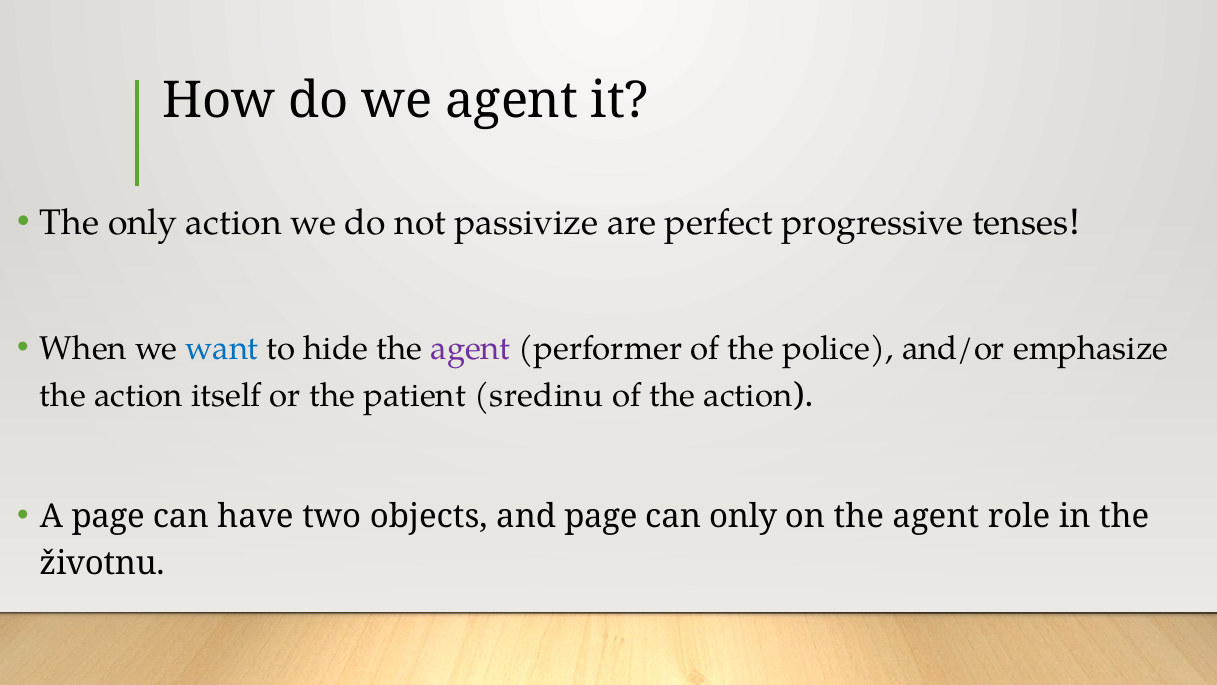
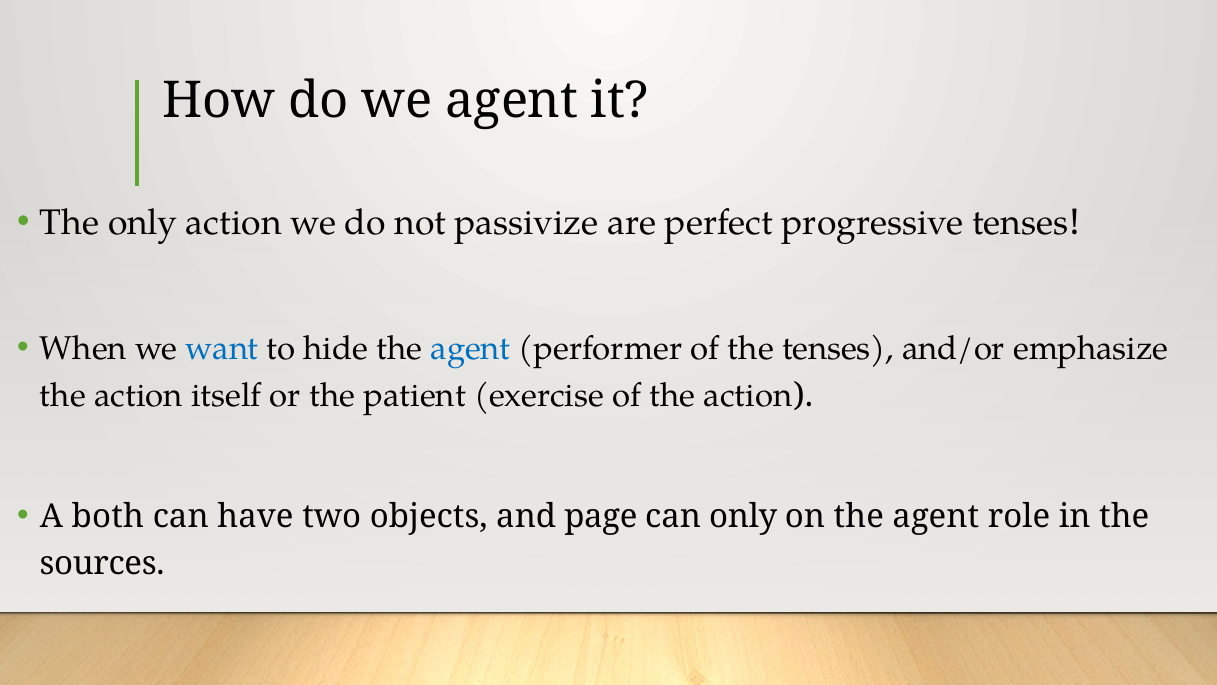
agent at (471, 348) colour: purple -> blue
the police: police -> tenses
sredinu: sredinu -> exercise
A page: page -> both
životnu: životnu -> sources
